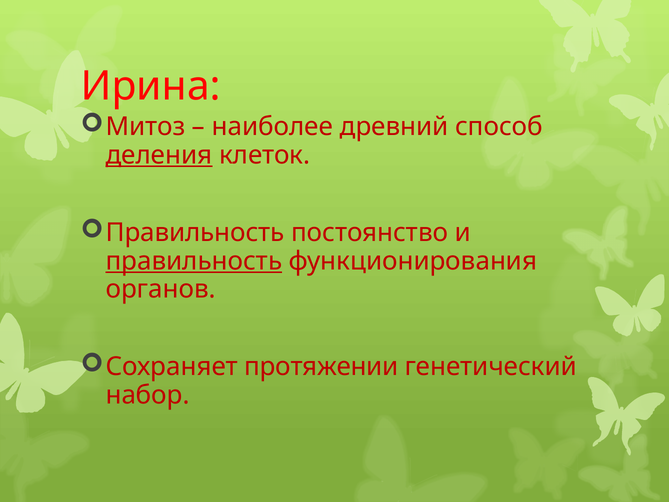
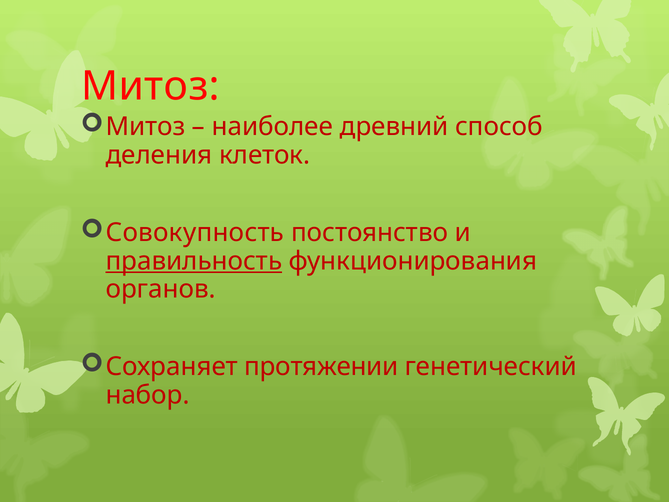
Ирина at (151, 86): Ирина -> Митоз
деления underline: present -> none
Правильность at (195, 233): Правильность -> Совокупность
